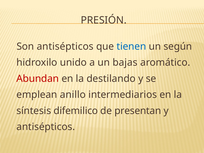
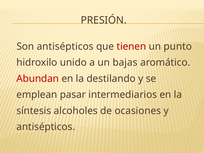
tienen colour: blue -> red
según: según -> punto
anillo: anillo -> pasar
difemilico: difemilico -> alcoholes
presentan: presentan -> ocasiones
